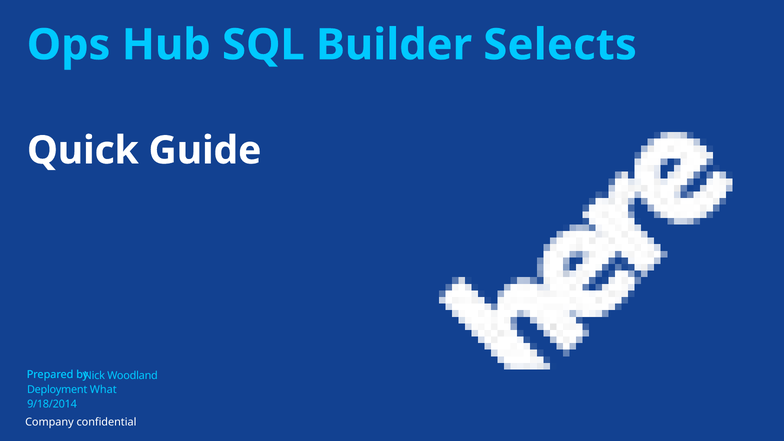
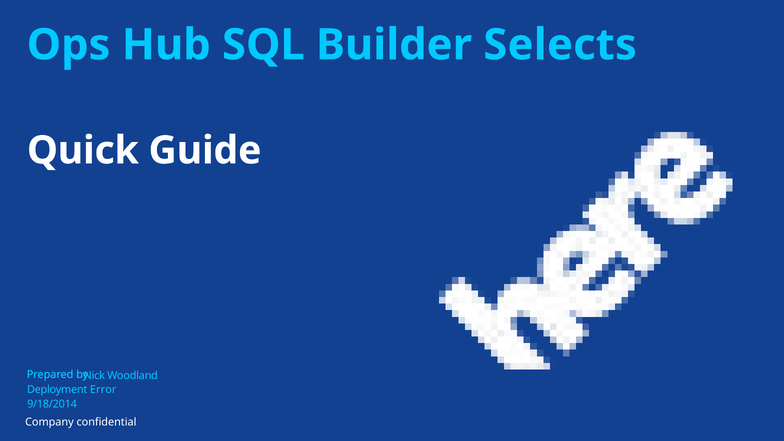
What: What -> Error
